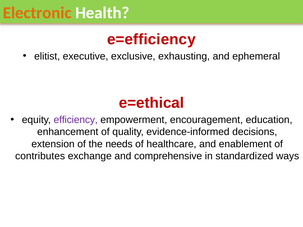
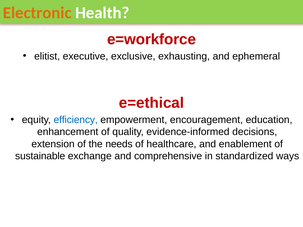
e=efficiency: e=efficiency -> e=workforce
efficiency colour: purple -> blue
contributes: contributes -> sustainable
